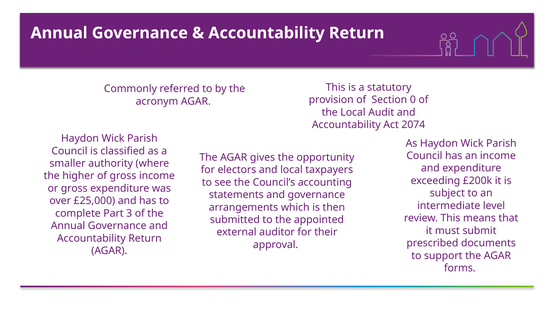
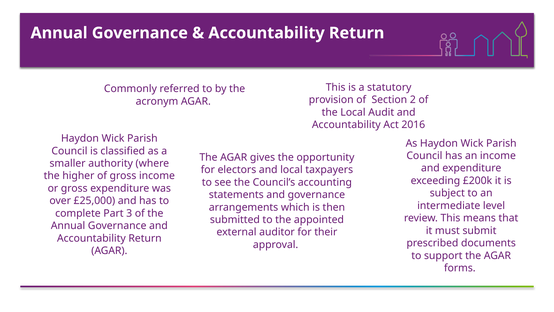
0: 0 -> 2
2074: 2074 -> 2016
